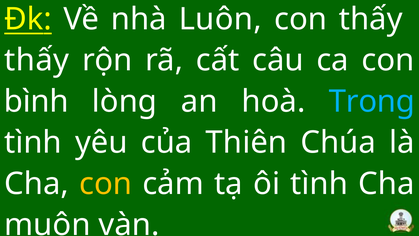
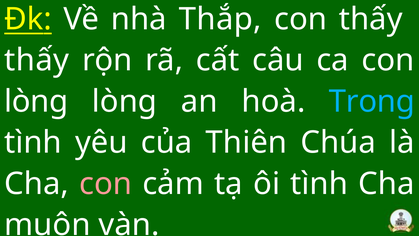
Luôn: Luôn -> Thắp
bình at (36, 101): bình -> lòng
con at (106, 183) colour: yellow -> pink
